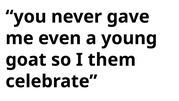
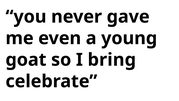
them: them -> bring
